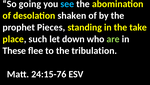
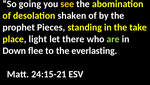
see colour: light blue -> yellow
such: such -> light
down: down -> there
These: These -> Down
tribulation: tribulation -> everlasting
24:15-76: 24:15-76 -> 24:15-21
